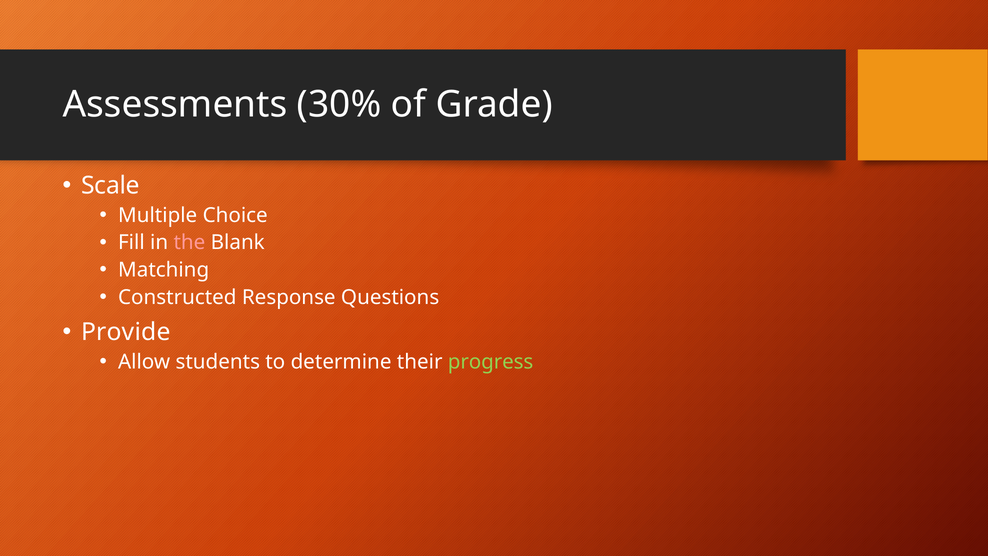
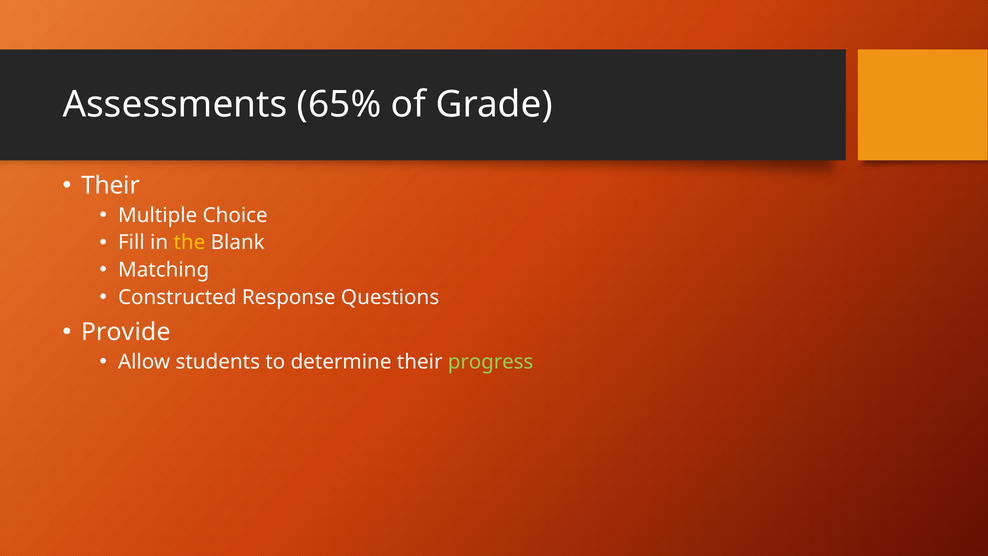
30%: 30% -> 65%
Scale at (110, 185): Scale -> Their
the colour: pink -> yellow
